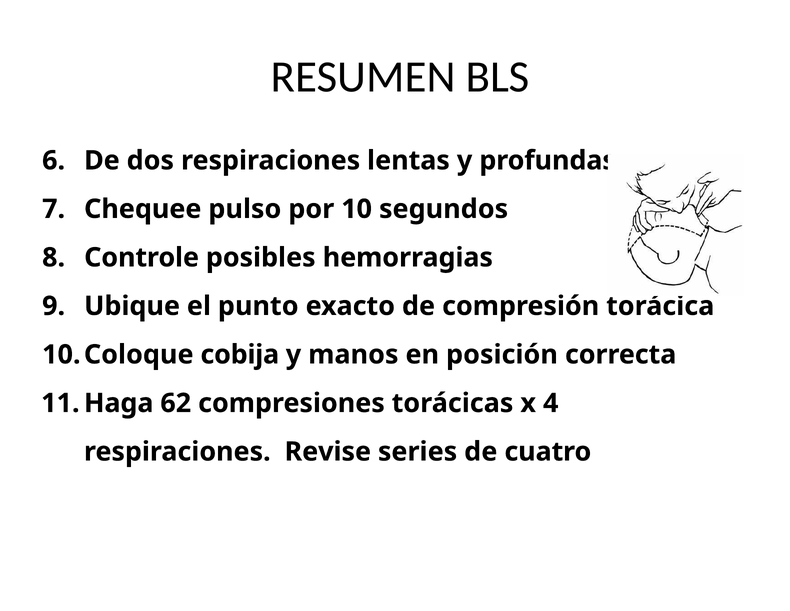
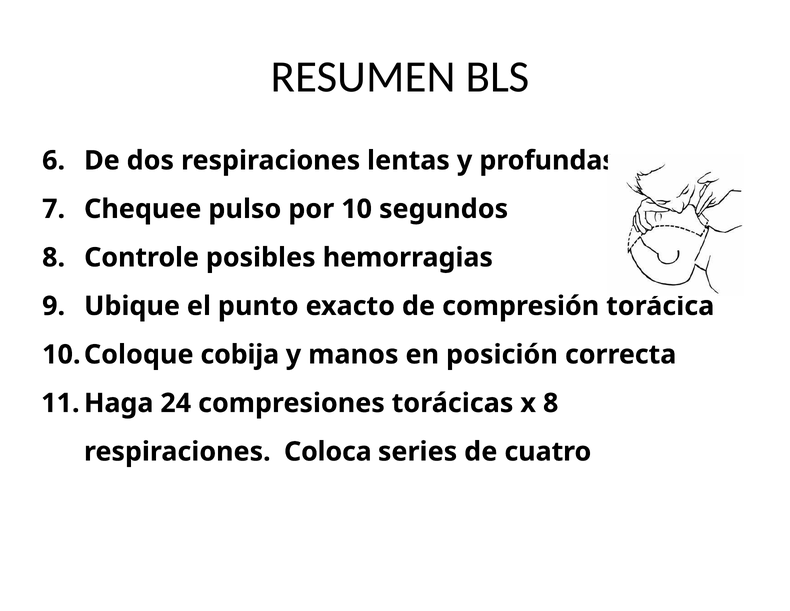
62: 62 -> 24
x 4: 4 -> 8
Revise: Revise -> Coloca
